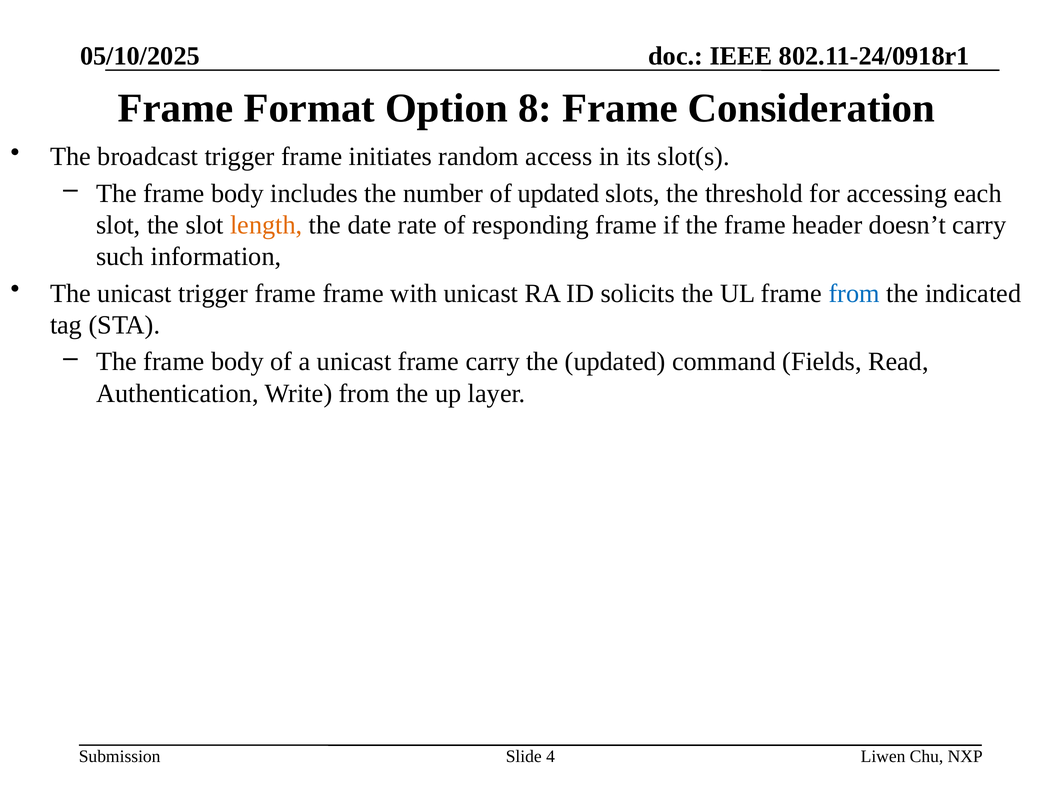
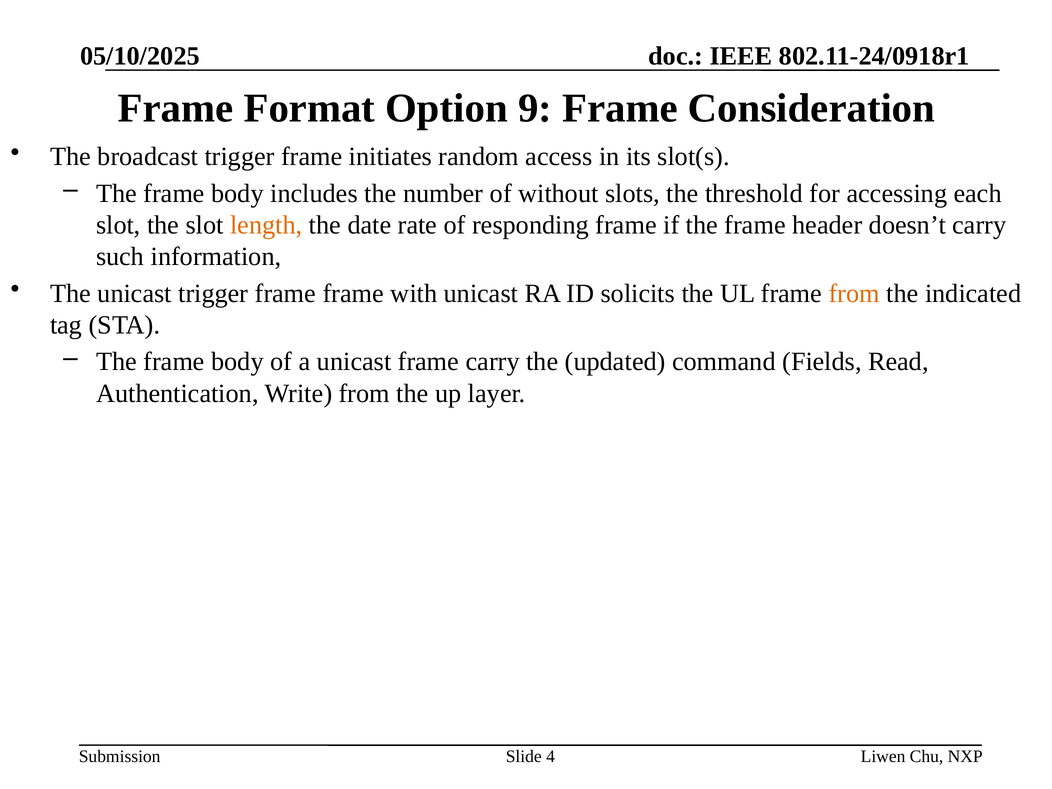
8: 8 -> 9
of updated: updated -> without
from at (854, 293) colour: blue -> orange
